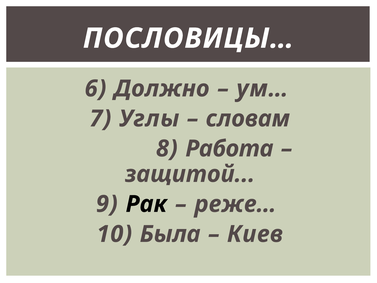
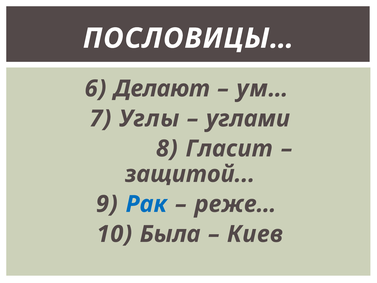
Должно: Должно -> Делают
словам: словам -> углами
Работа: Работа -> Гласит
Рак colour: black -> blue
